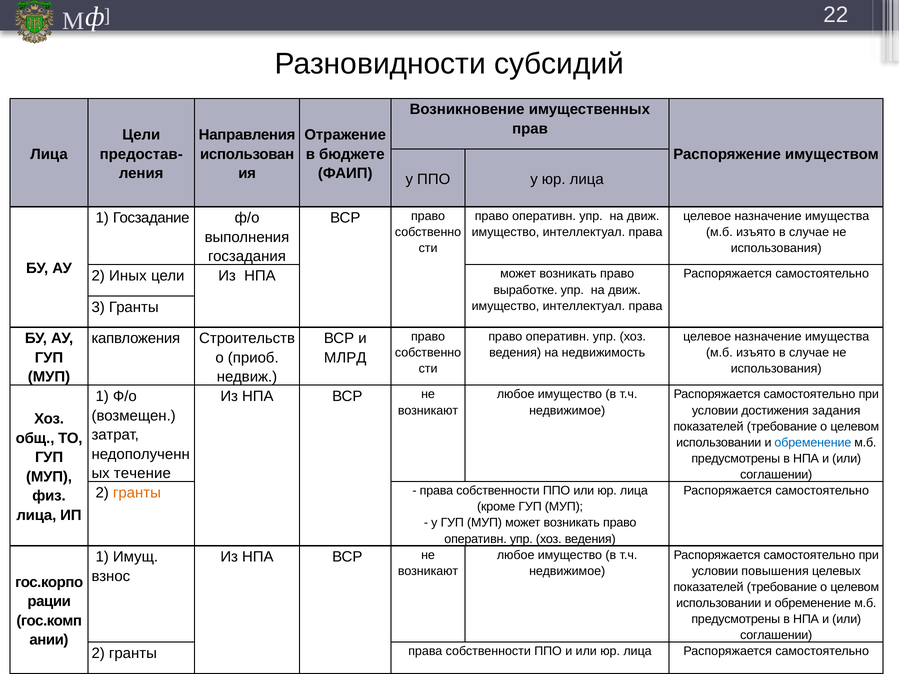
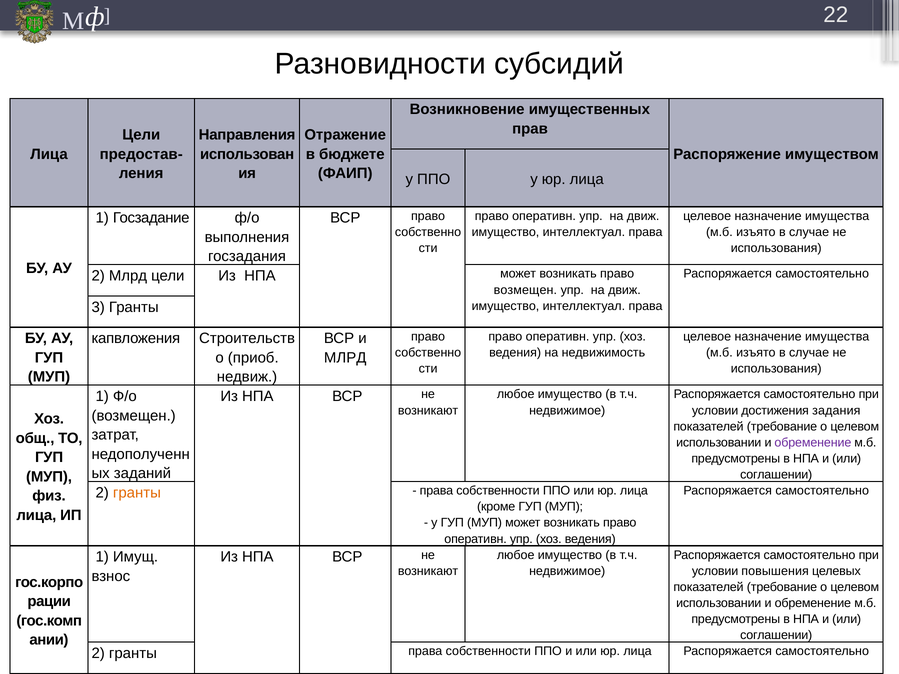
2 Иных: Иных -> Млрд
выработке at (525, 290): выработке -> возмещен
обременение at (813, 443) colour: blue -> purple
течение: течение -> заданий
